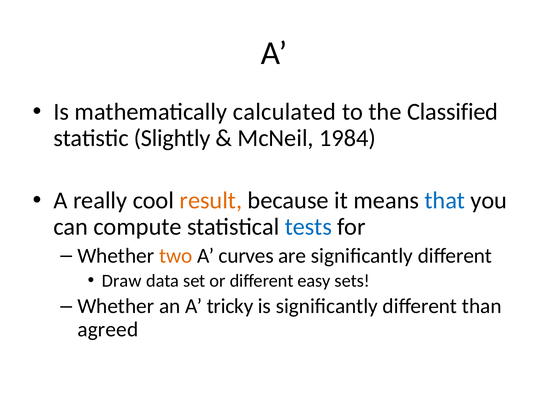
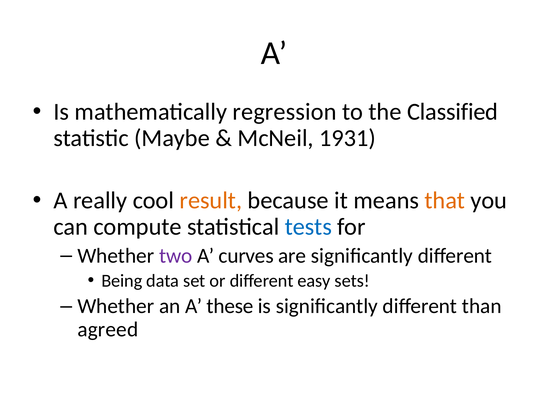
calculated: calculated -> regression
Slightly: Slightly -> Maybe
1984: 1984 -> 1931
that colour: blue -> orange
two colour: orange -> purple
Draw: Draw -> Being
tricky: tricky -> these
